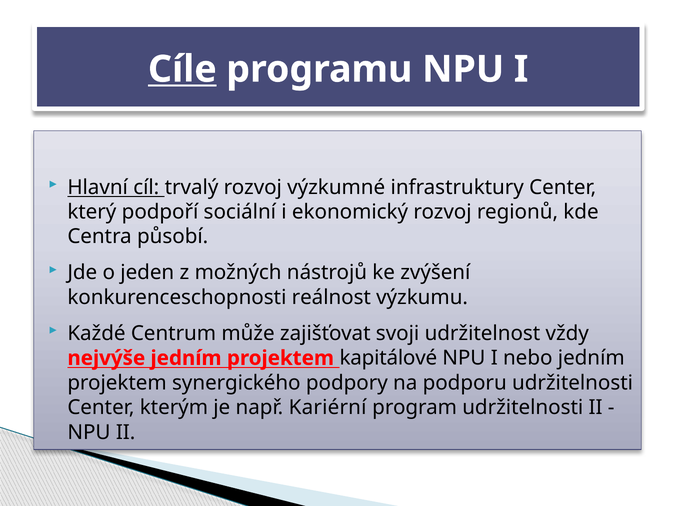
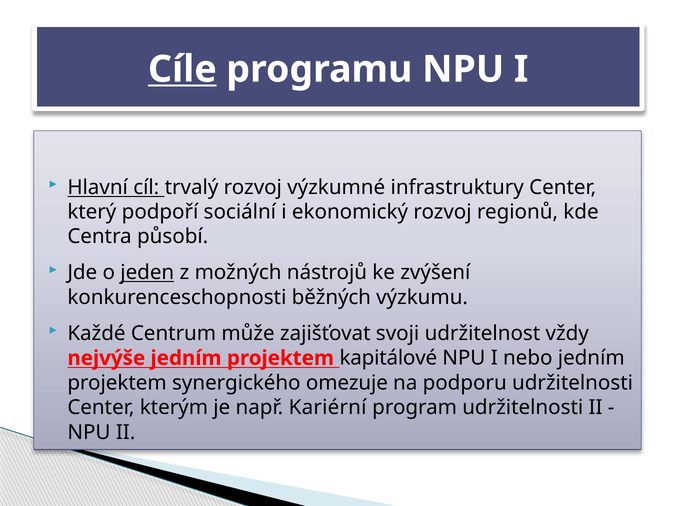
jeden underline: none -> present
reálnost: reálnost -> běžných
podpory: podpory -> omezuje
